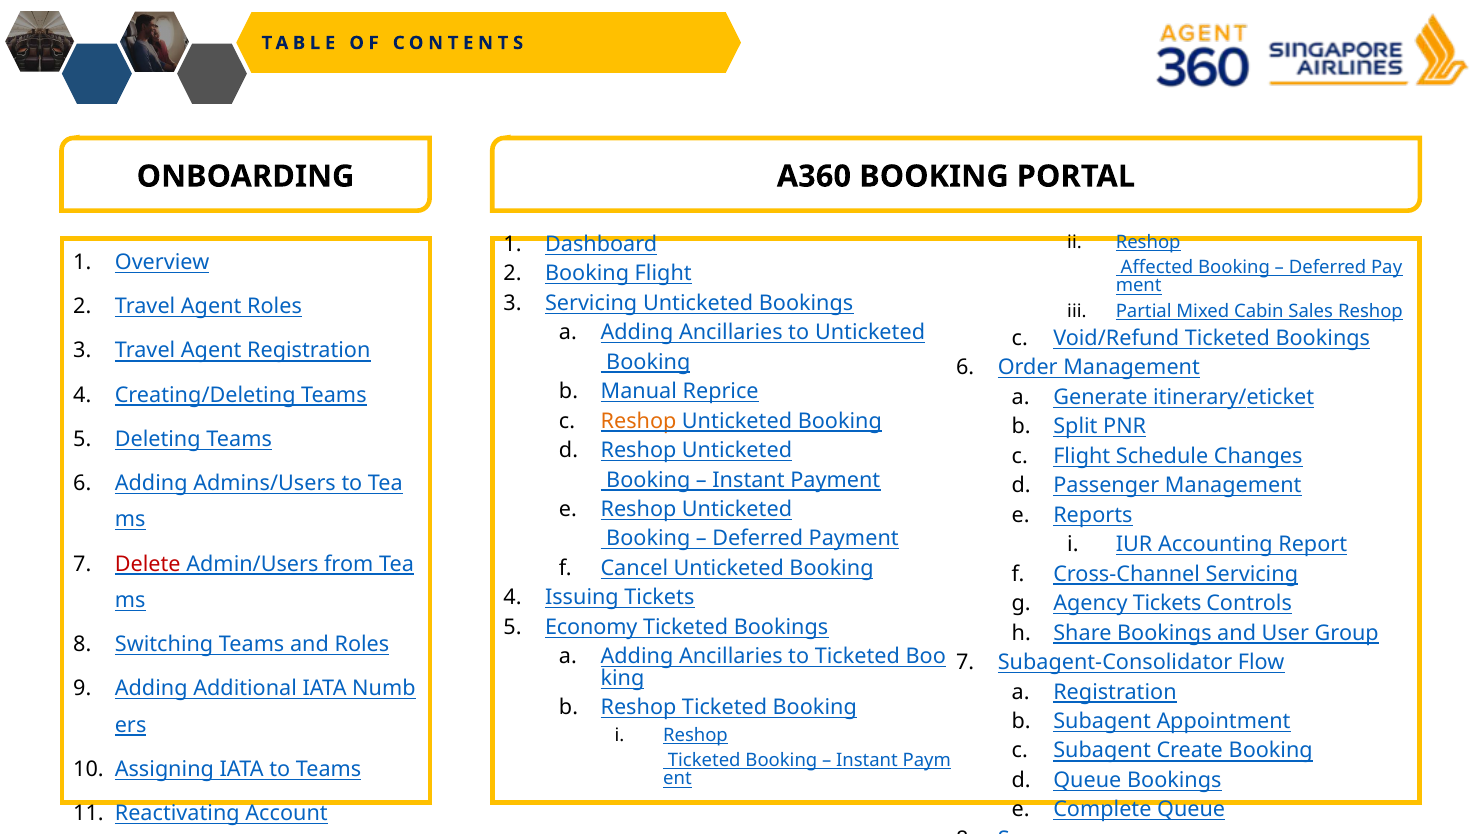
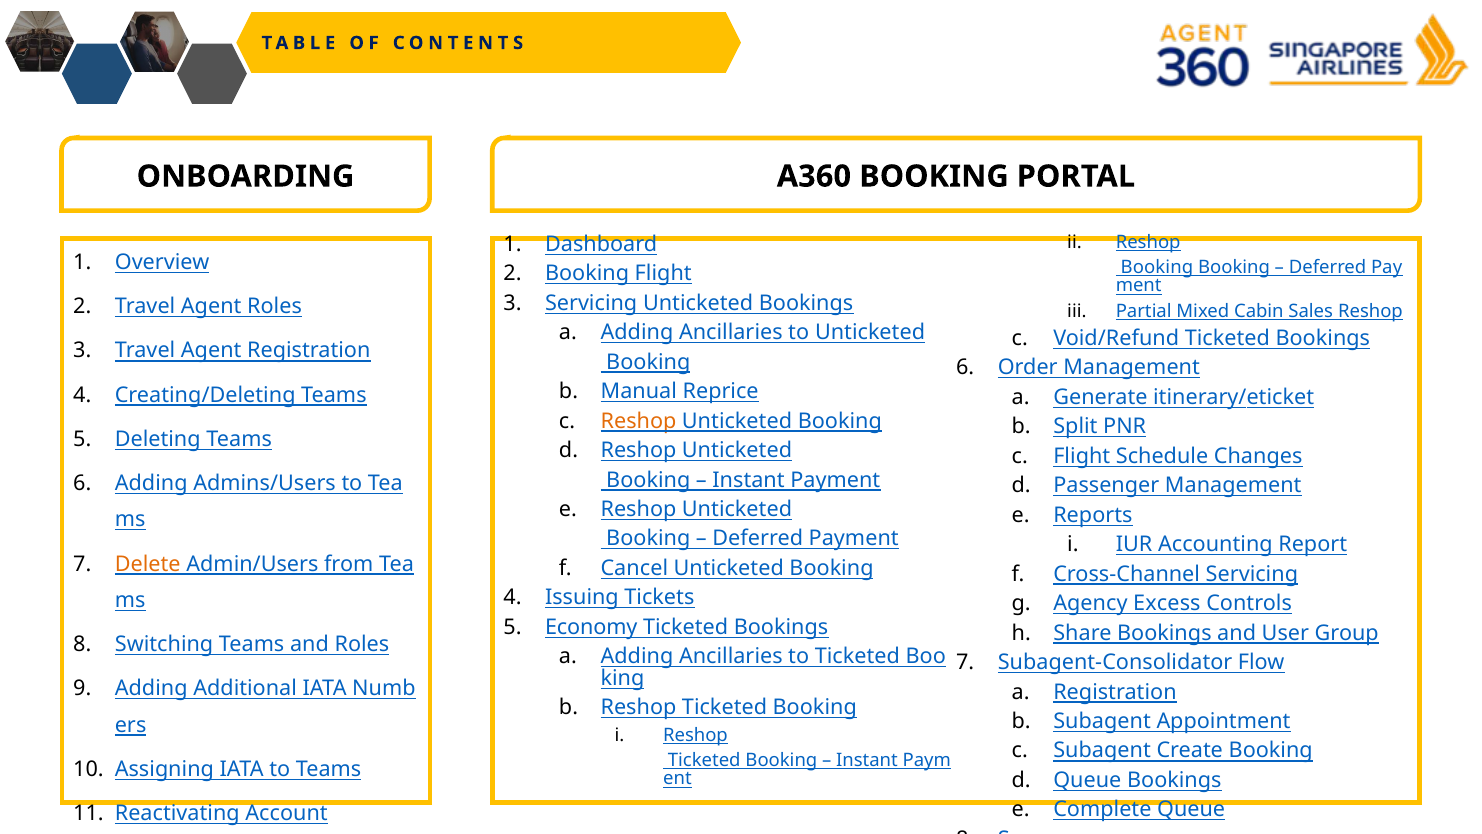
Affected at (1157, 267): Affected -> Booking
Delete colour: red -> orange
Agency Tickets: Tickets -> Excess
